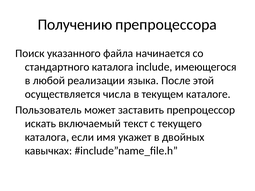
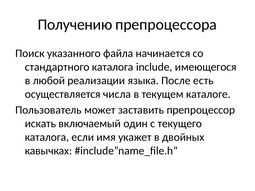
этой: этой -> есть
текст: текст -> один
